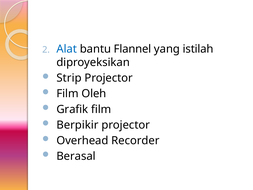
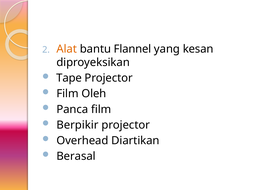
Alat colour: blue -> orange
istilah: istilah -> kesan
Strip: Strip -> Tape
Grafik: Grafik -> Panca
Recorder: Recorder -> Diartikan
